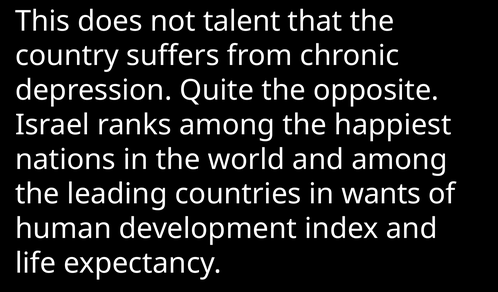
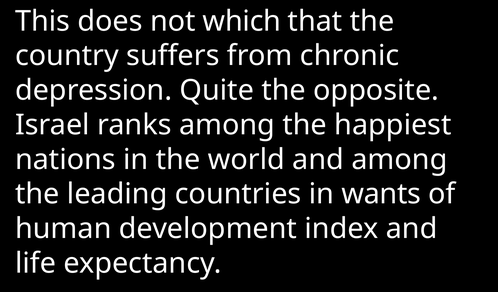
talent: talent -> which
